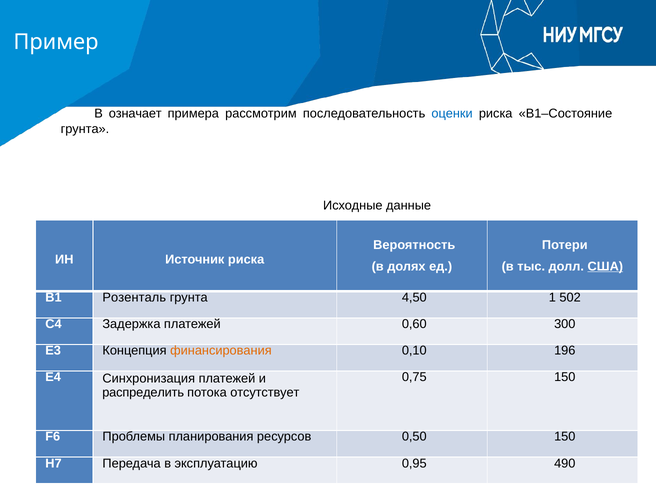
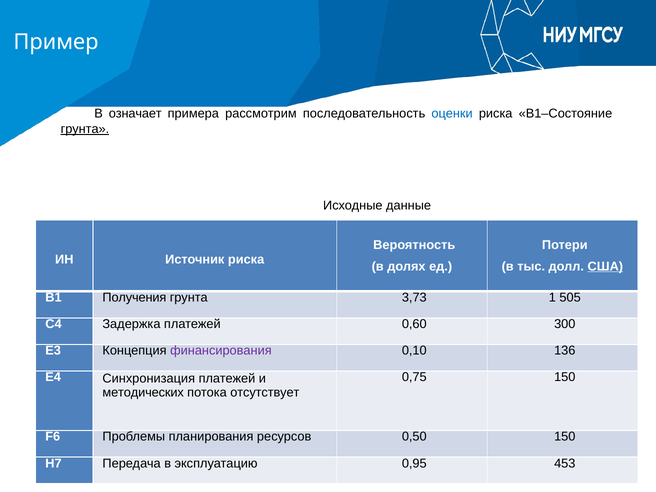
грунта at (85, 129) underline: none -> present
Розенталь: Розенталь -> Получения
4,50: 4,50 -> 3,73
502: 502 -> 505
финансирования colour: orange -> purple
196: 196 -> 136
распределить: распределить -> методических
490: 490 -> 453
